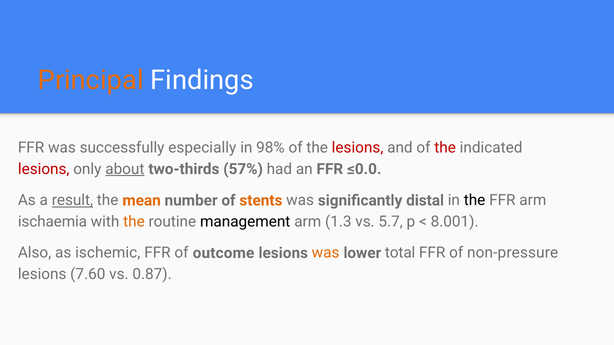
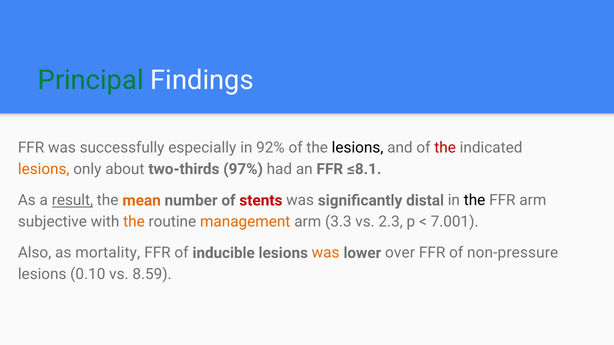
Principal colour: orange -> green
98%: 98% -> 92%
lesions at (358, 148) colour: red -> black
lesions at (44, 169) colour: red -> orange
about underline: present -> none
57%: 57% -> 97%
≤0.0: ≤0.0 -> ≤8.1
stents colour: orange -> red
ischaemia: ischaemia -> subjective
management colour: black -> orange
1.3: 1.3 -> 3.3
5.7: 5.7 -> 2.3
8.001: 8.001 -> 7.001
ischemic: ischemic -> mortality
outcome: outcome -> inducible
total: total -> over
7.60: 7.60 -> 0.10
0.87: 0.87 -> 8.59
